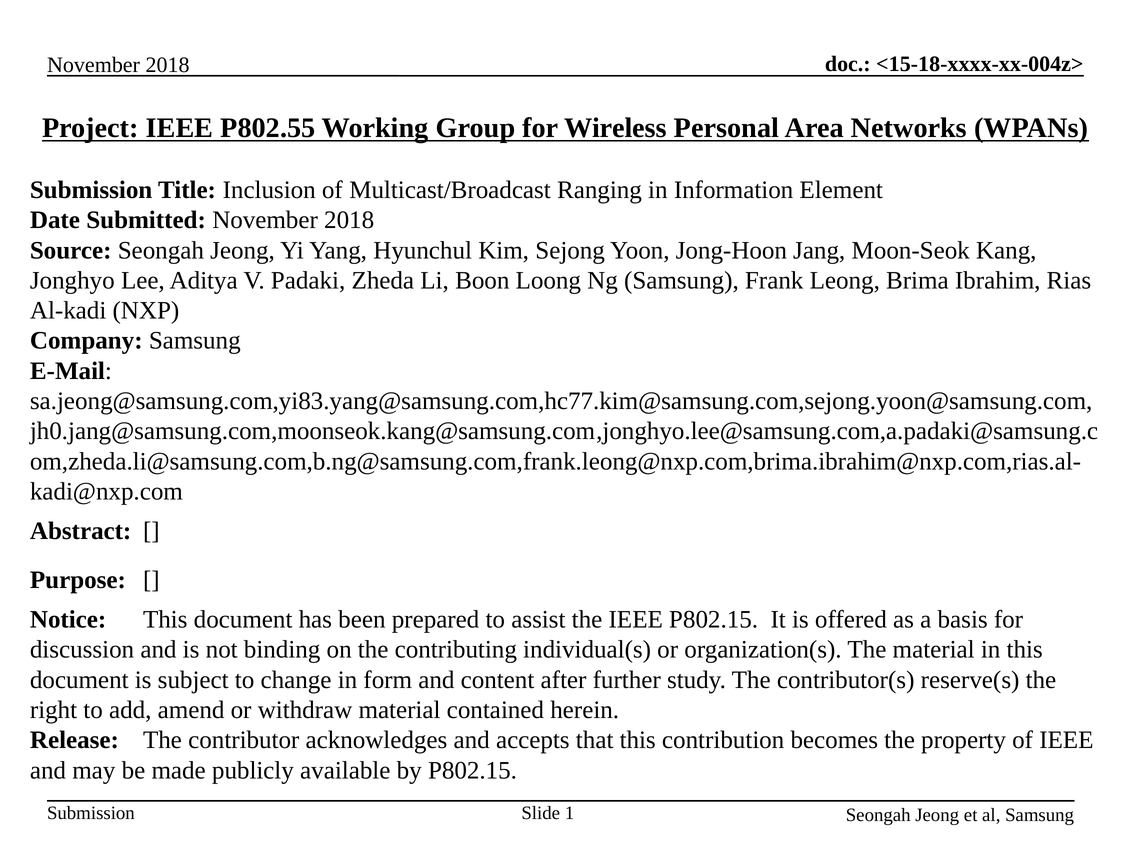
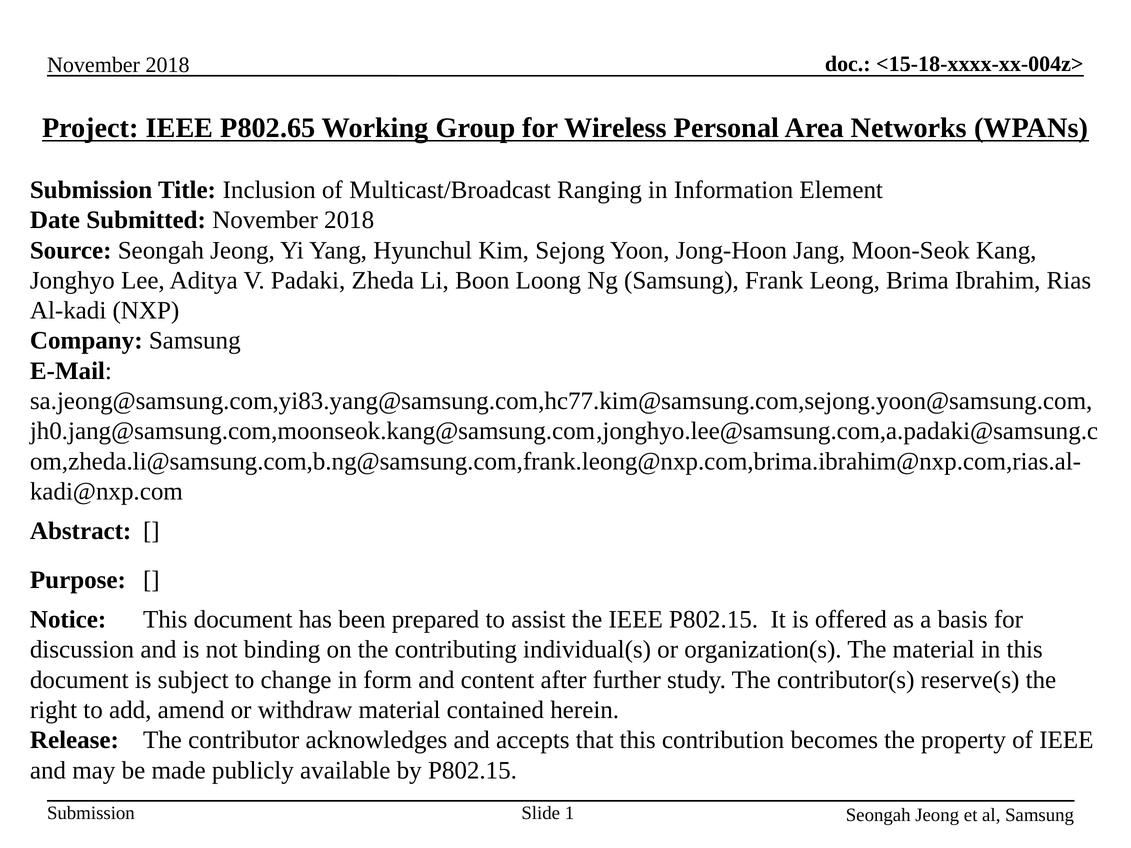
P802.55: P802.55 -> P802.65
